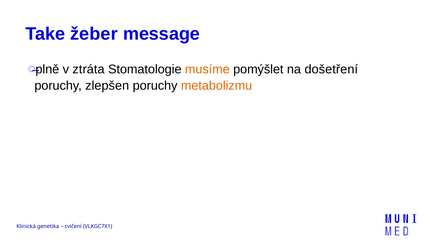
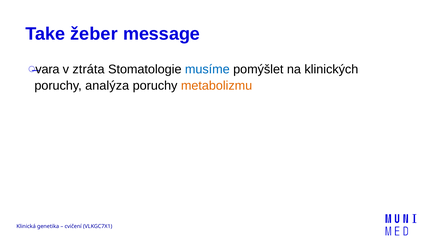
plně: plně -> vara
musíme colour: orange -> blue
došetření: došetření -> klinických
zlepšen: zlepšen -> analýza
